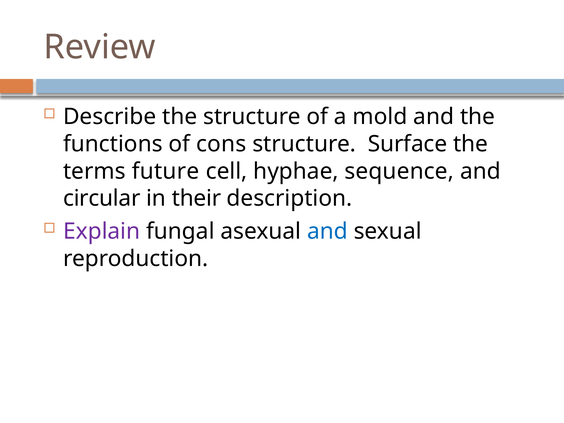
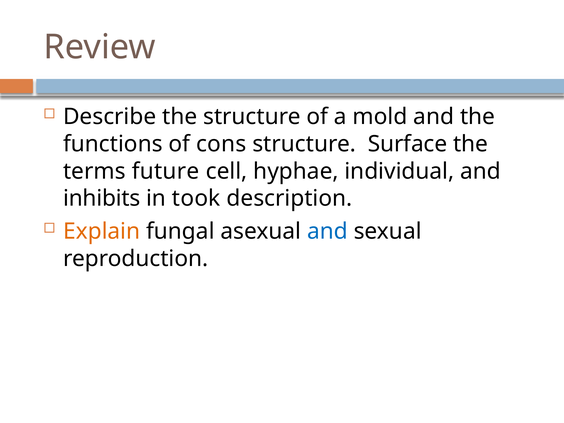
sequence: sequence -> individual
circular: circular -> inhibits
their: their -> took
Explain colour: purple -> orange
